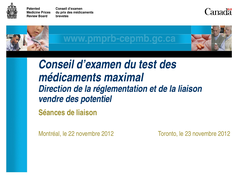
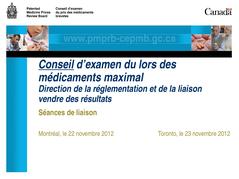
Conseil underline: none -> present
test: test -> lors
potentiel: potentiel -> résultats
